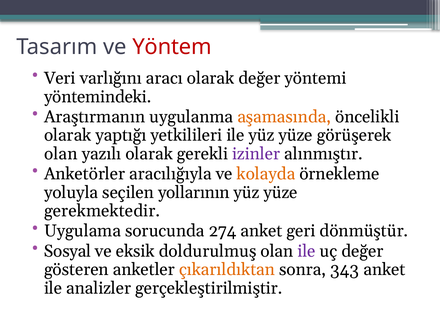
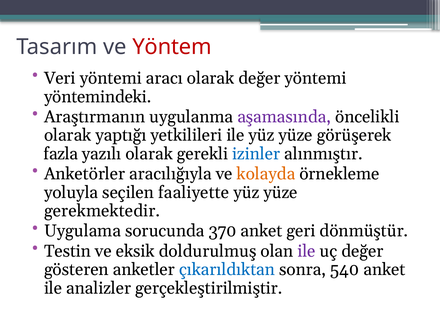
Veri varlığını: varlığını -> yöntemi
aşamasında colour: orange -> purple
olan at (61, 154): olan -> fazla
izinler colour: purple -> blue
yollarının: yollarının -> faaliyette
274: 274 -> 370
Sosyal: Sosyal -> Testin
çıkarıldıktan colour: orange -> blue
343: 343 -> 540
